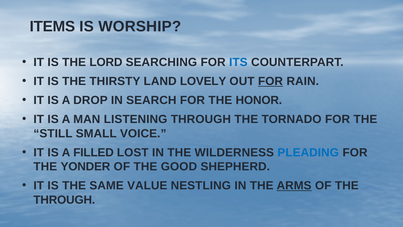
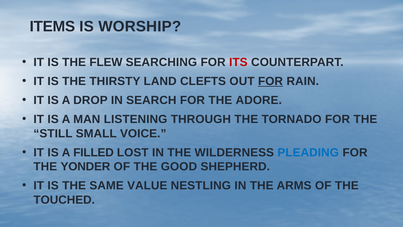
LORD: LORD -> FLEW
ITS colour: blue -> red
LOVELY: LOVELY -> CLEFTS
HONOR: HONOR -> ADORE
ARMS underline: present -> none
THROUGH at (64, 200): THROUGH -> TOUCHED
